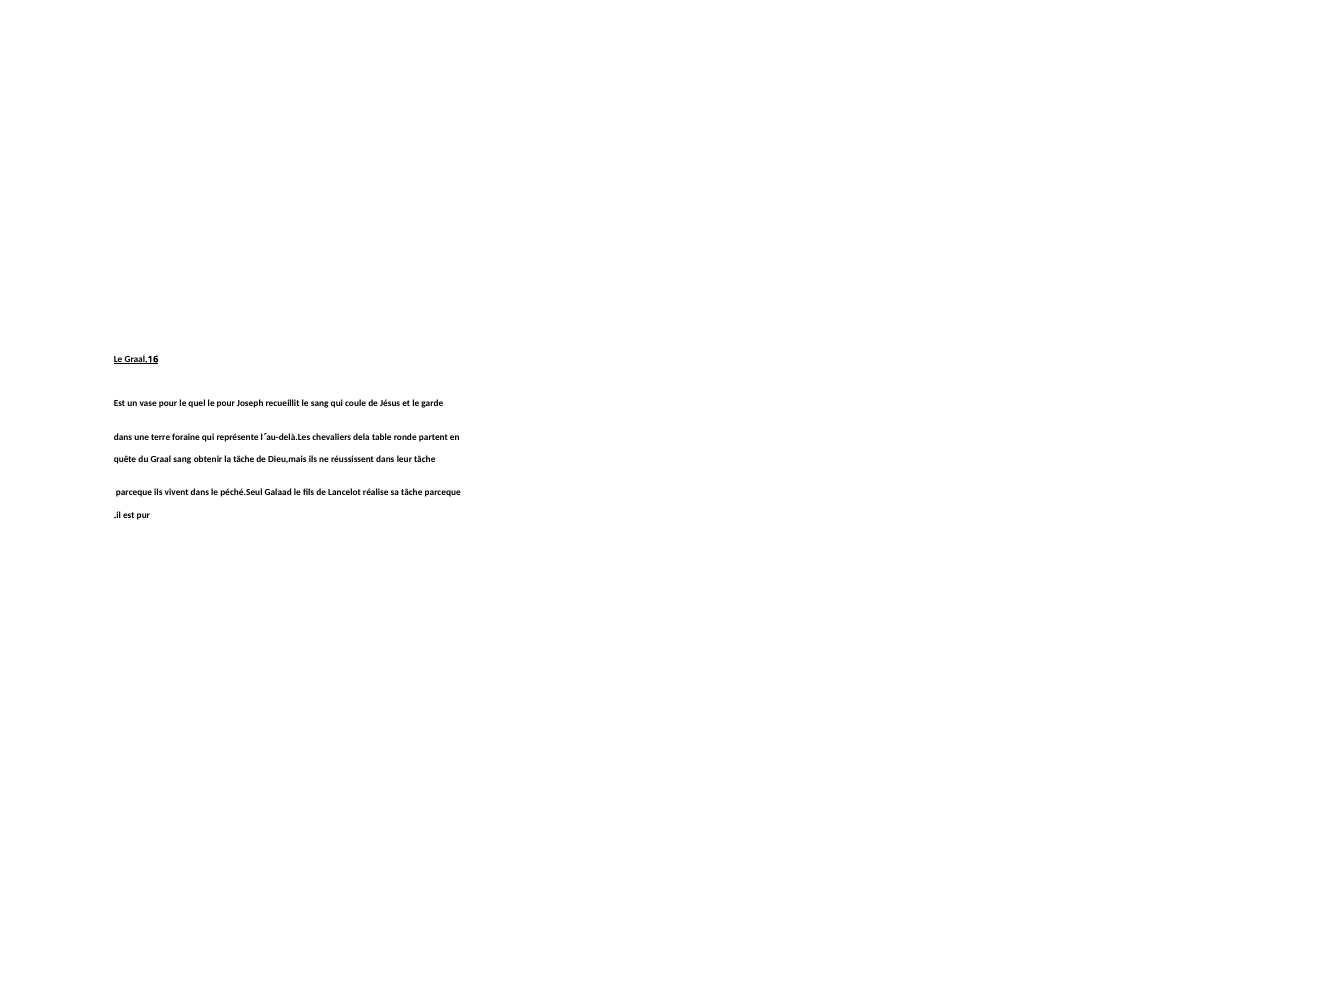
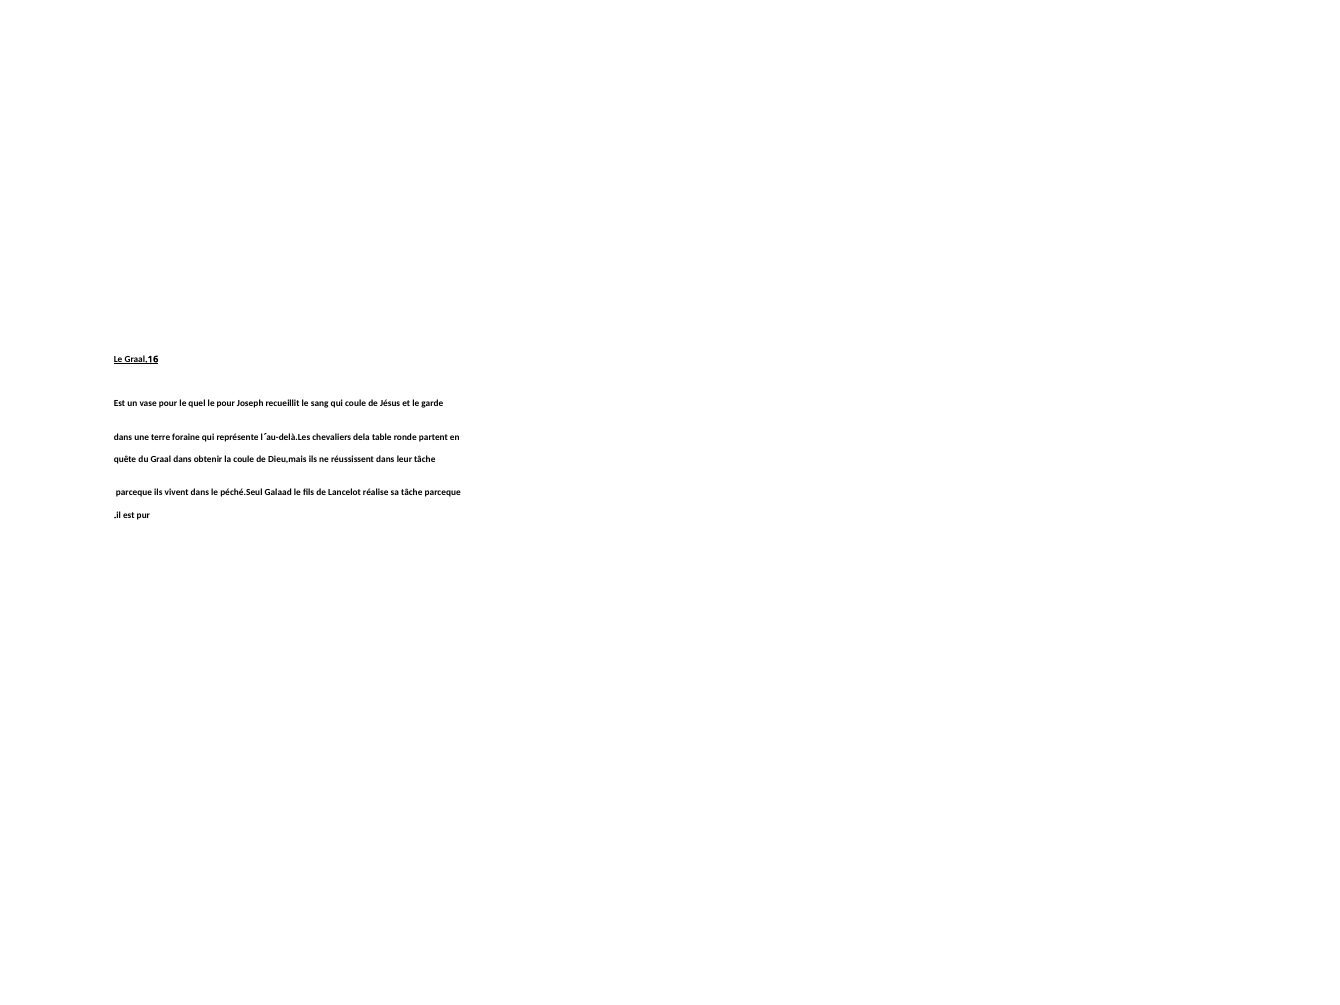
Graal sang: sang -> dans
la tâche: tâche -> coule
